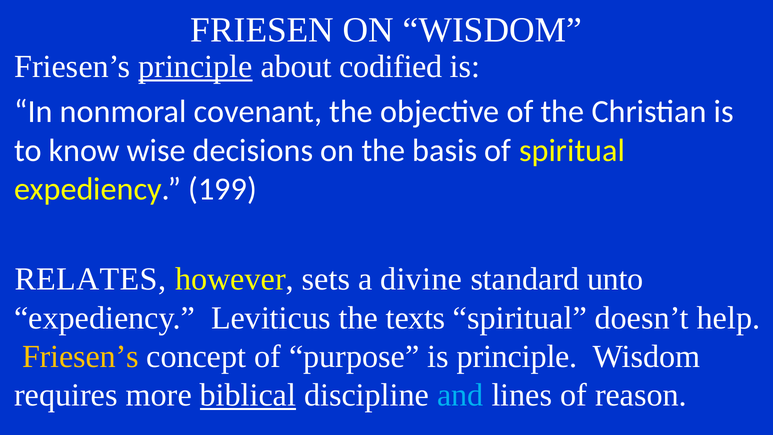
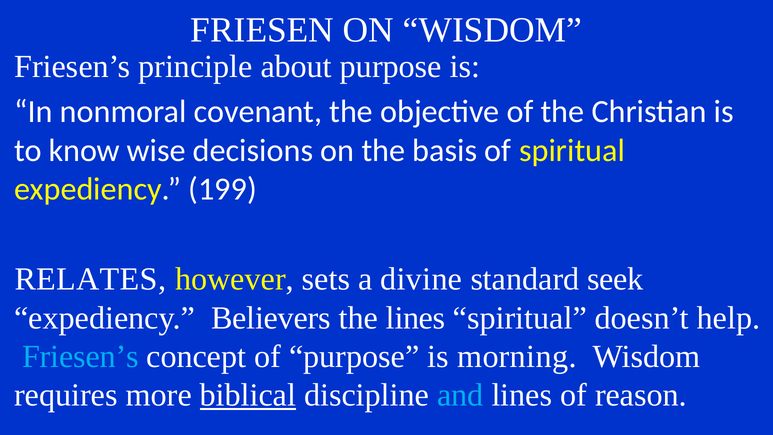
principle at (195, 67) underline: present -> none
about codified: codified -> purpose
unto: unto -> seek
Leviticus: Leviticus -> Believers
the texts: texts -> lines
Friesen’s at (80, 356) colour: yellow -> light blue
is principle: principle -> morning
